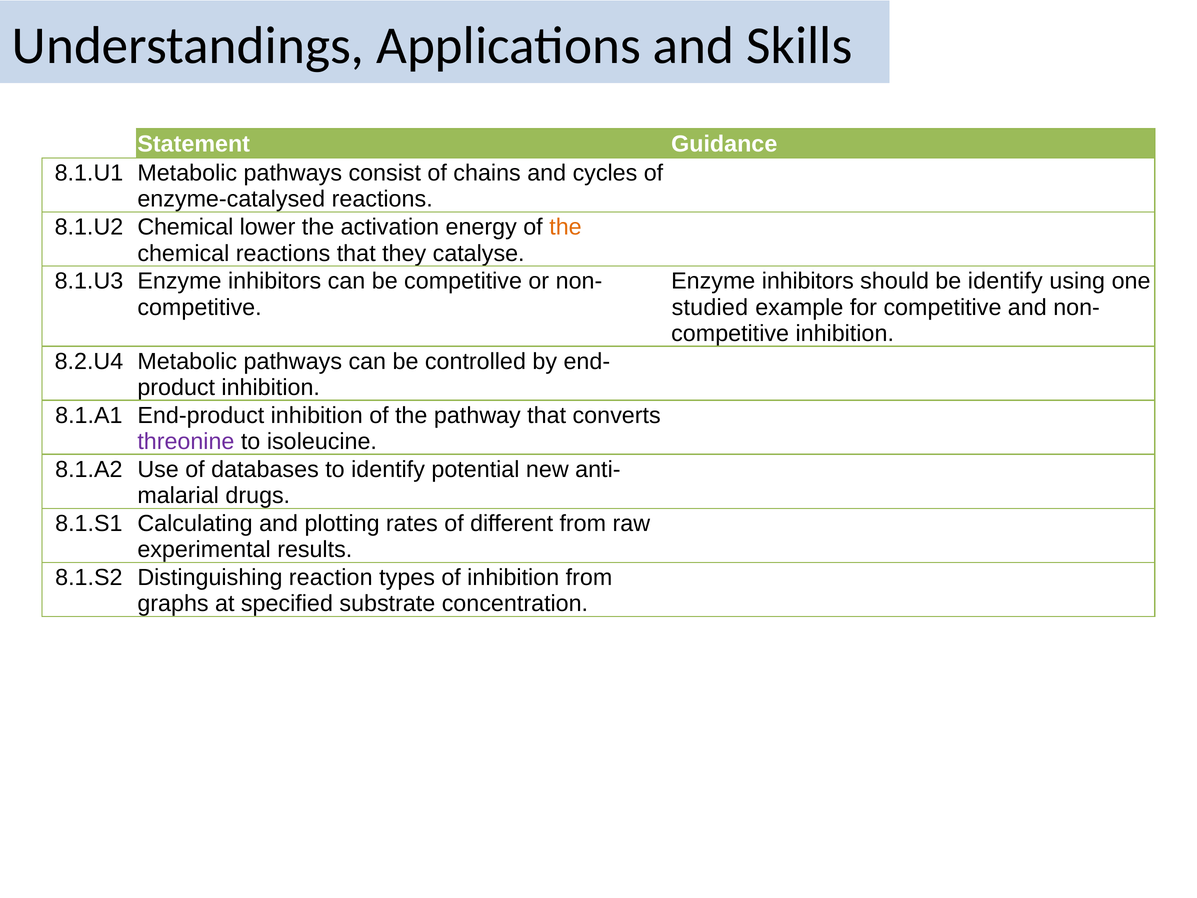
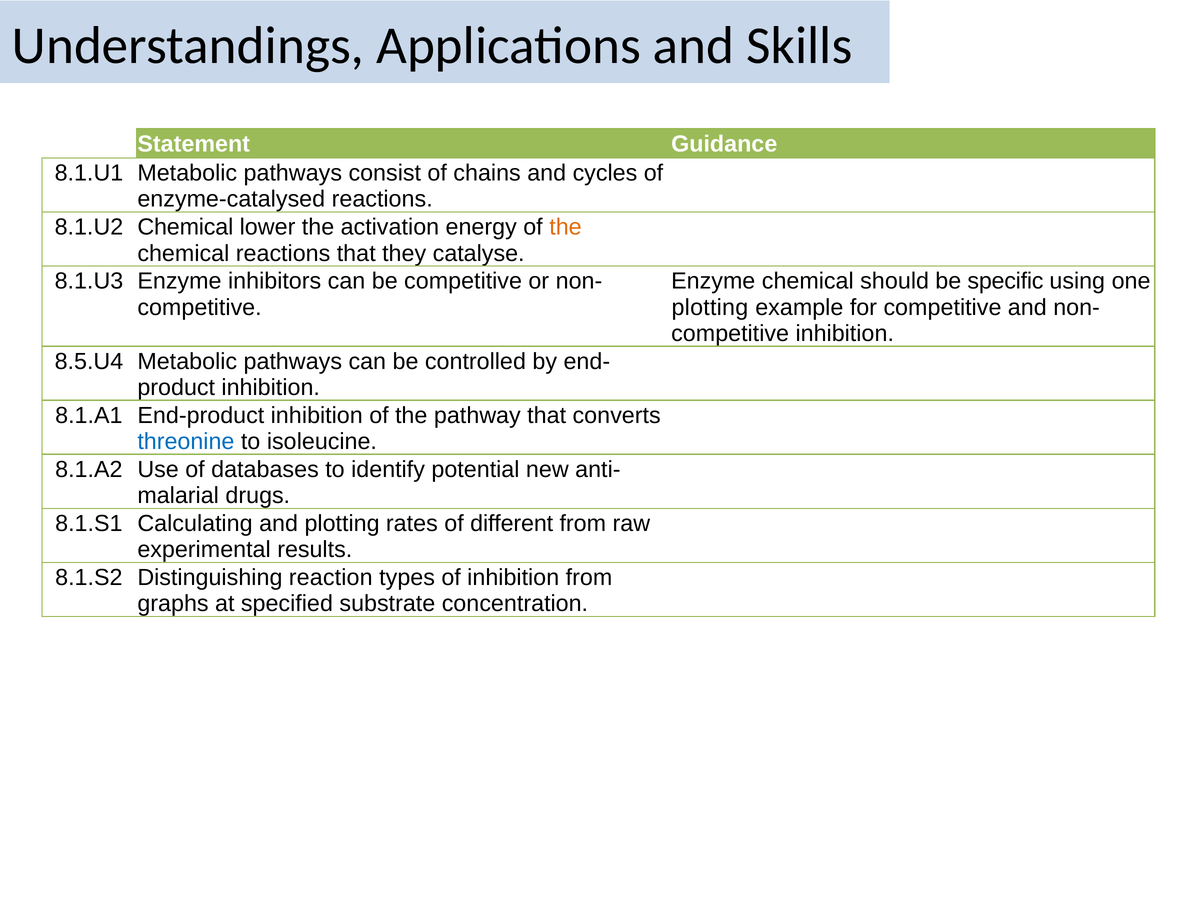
inhibitors at (808, 281): inhibitors -> chemical
be identify: identify -> specific
studied at (710, 307): studied -> plotting
8.2.U4: 8.2.U4 -> 8.5.U4
threonine colour: purple -> blue
